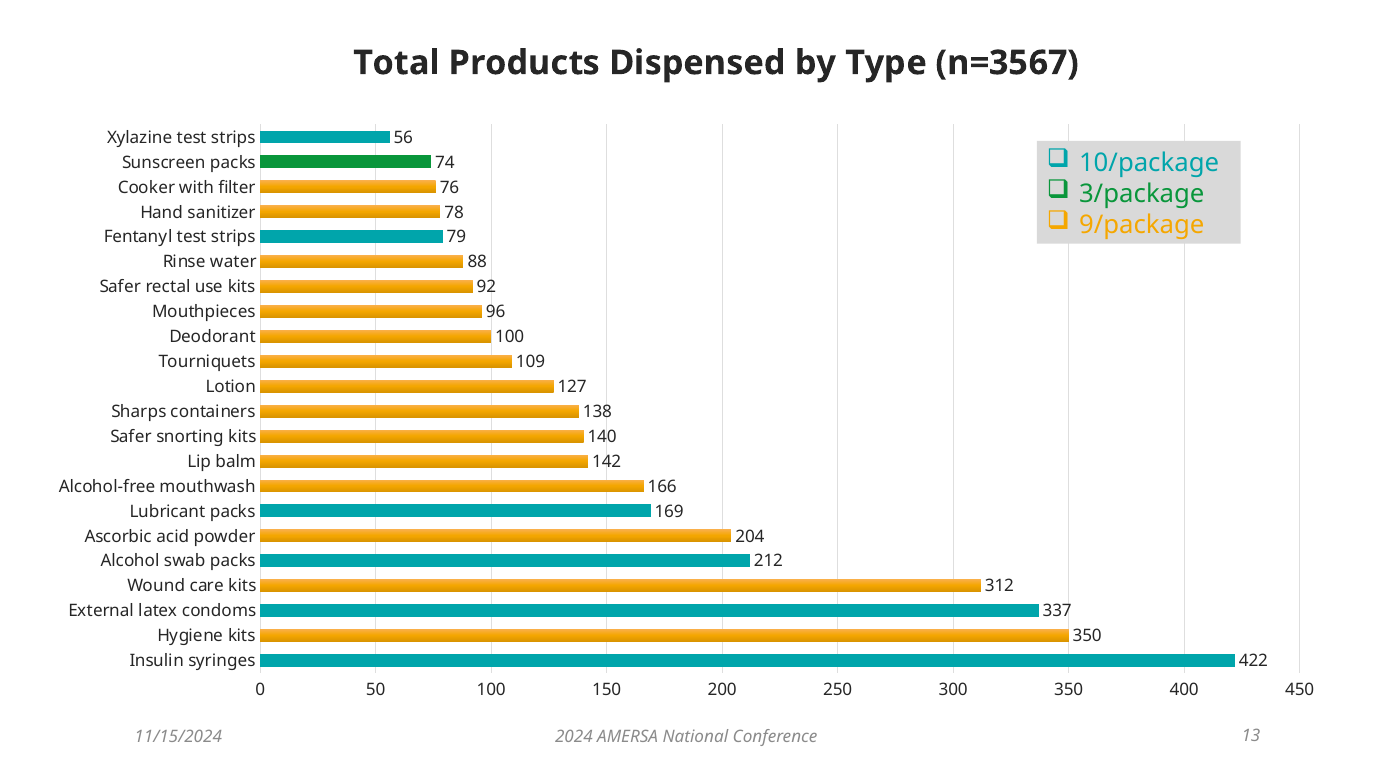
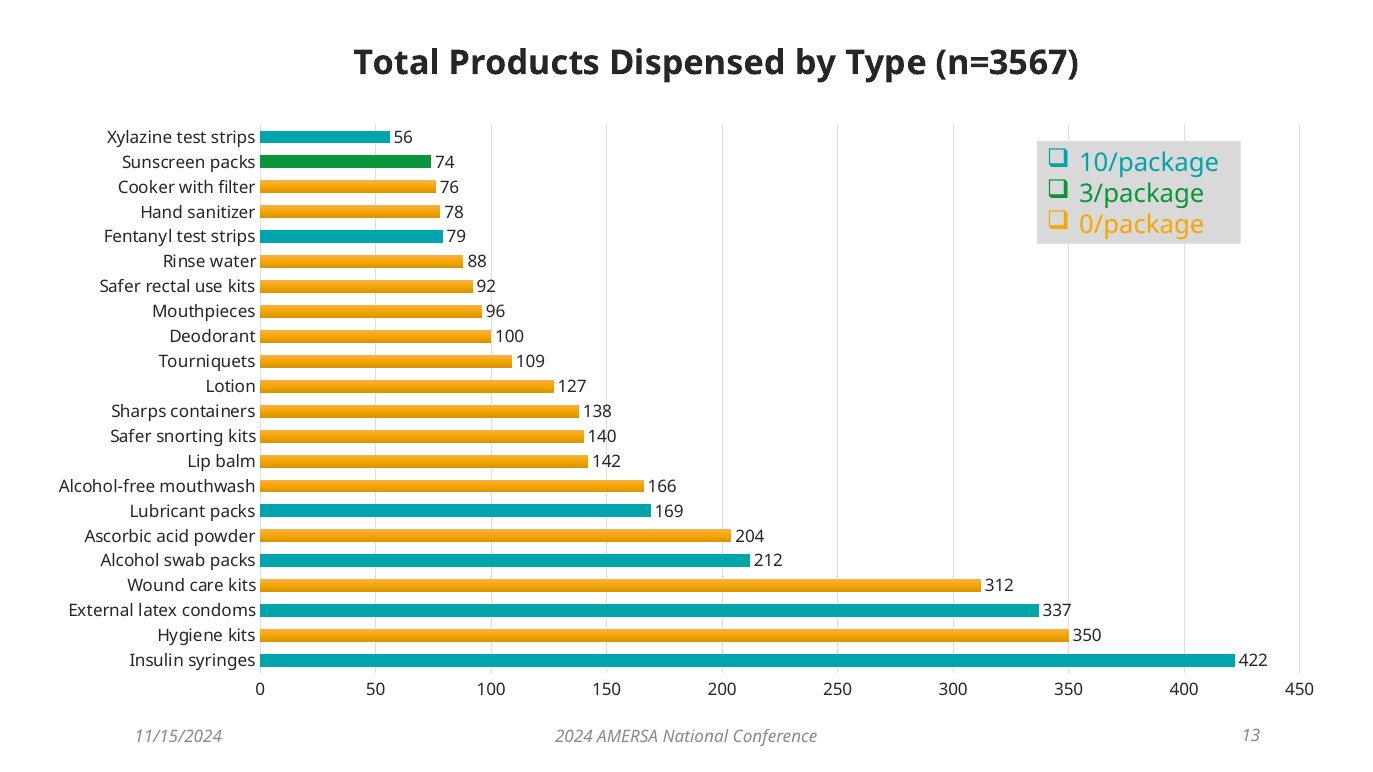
9/package: 9/package -> 0/package
